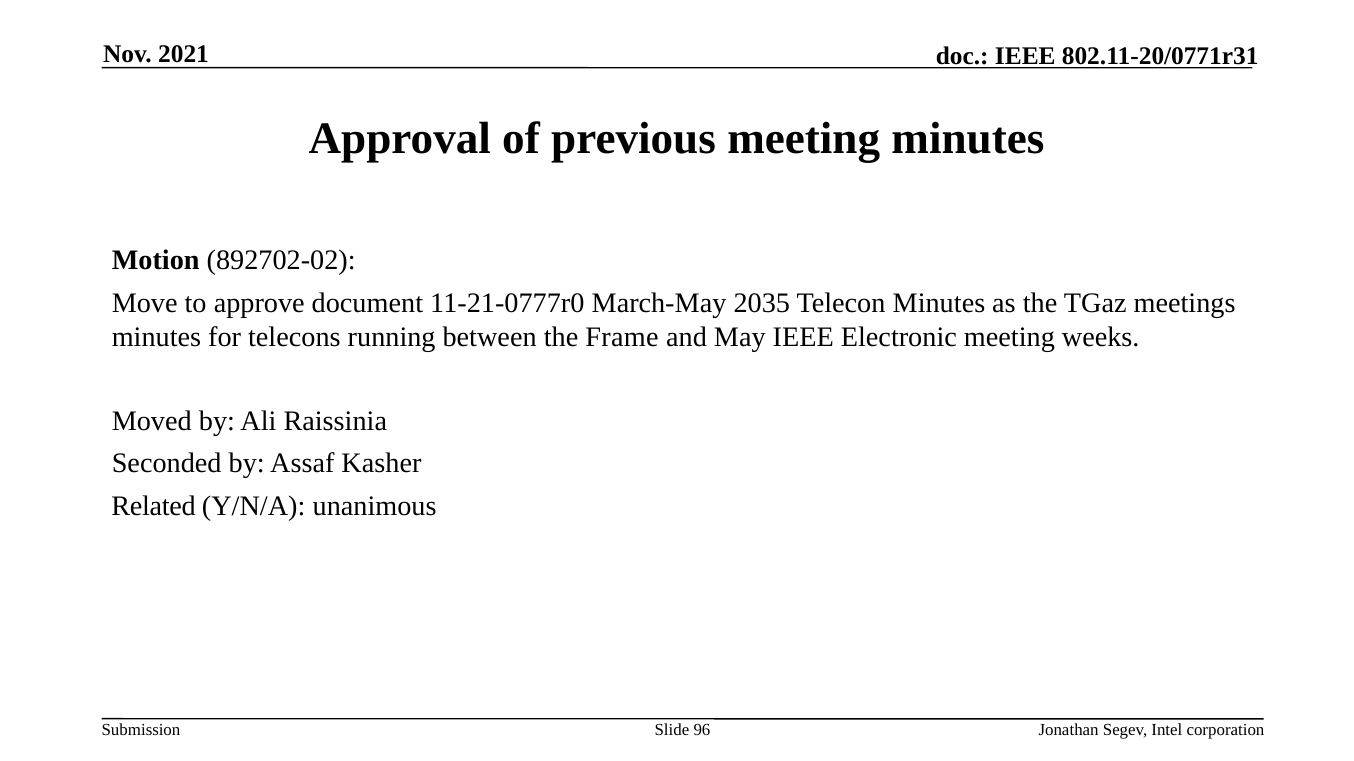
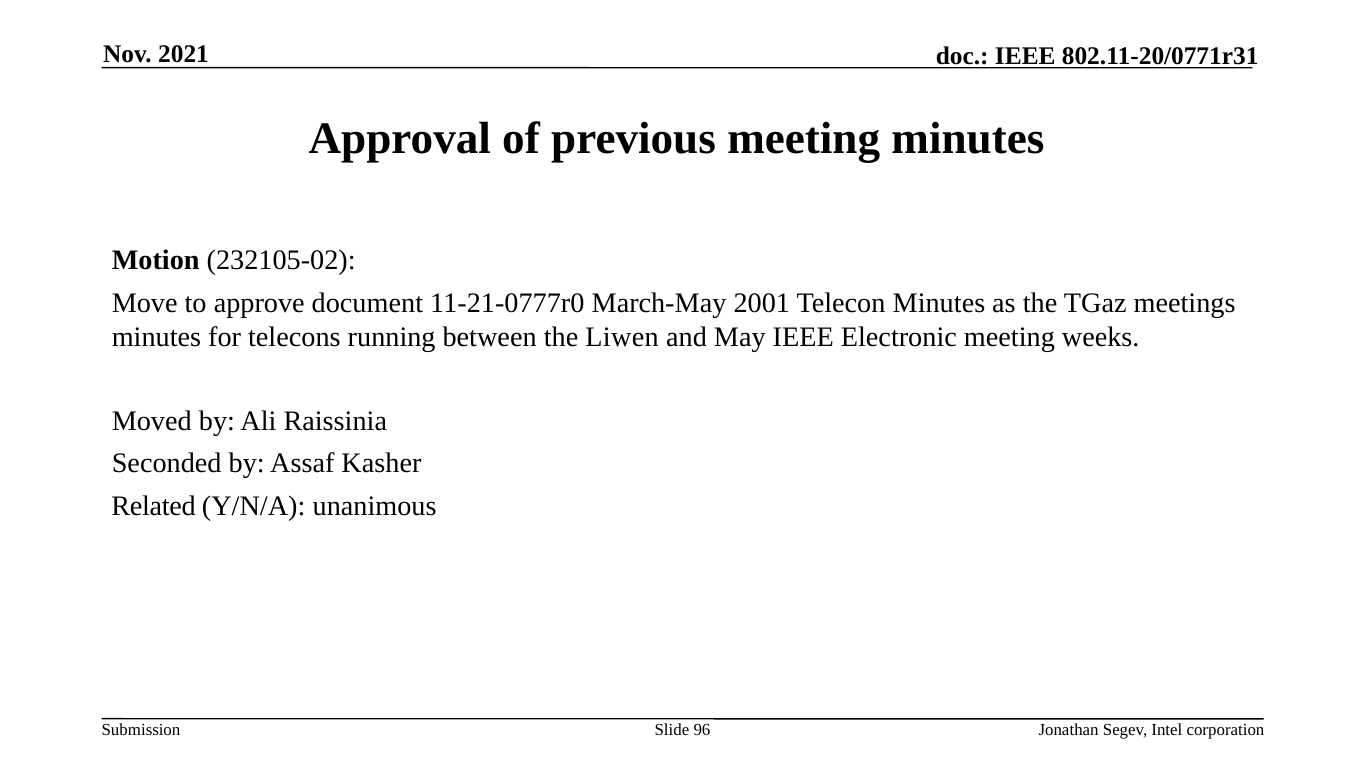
892702-02: 892702-02 -> 232105-02
2035: 2035 -> 2001
Frame: Frame -> Liwen
